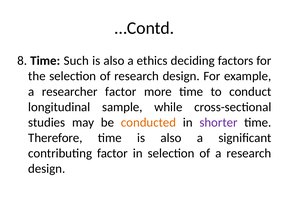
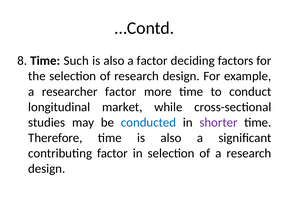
a ethics: ethics -> factor
sample: sample -> market
conducted colour: orange -> blue
